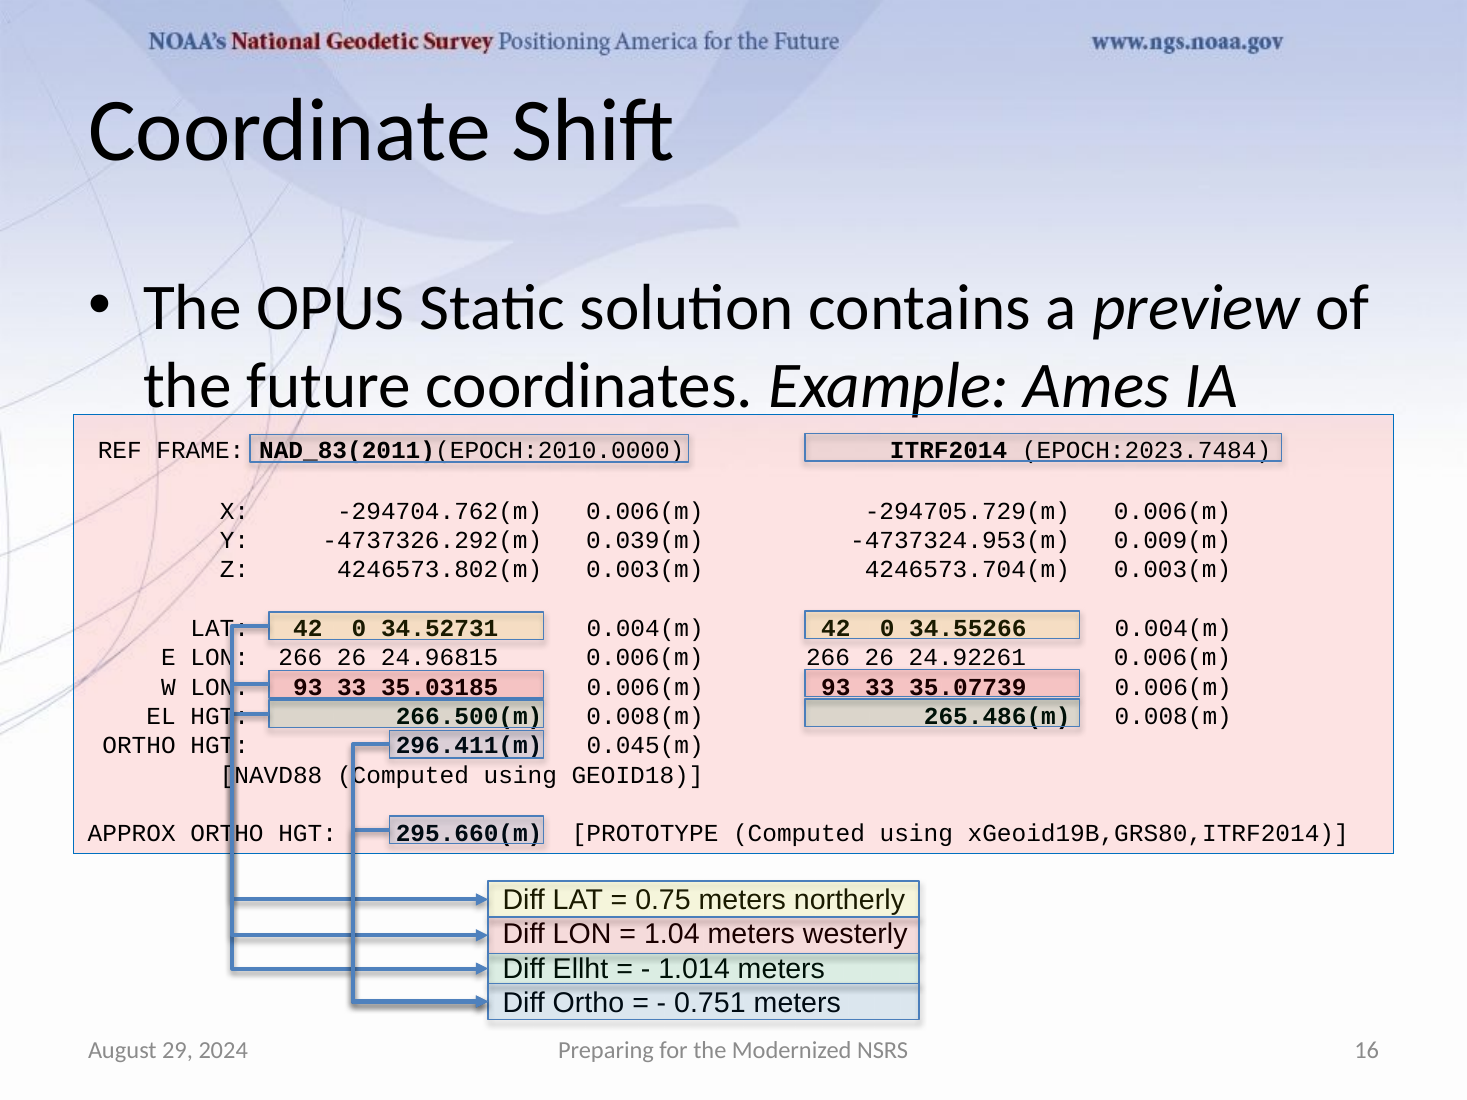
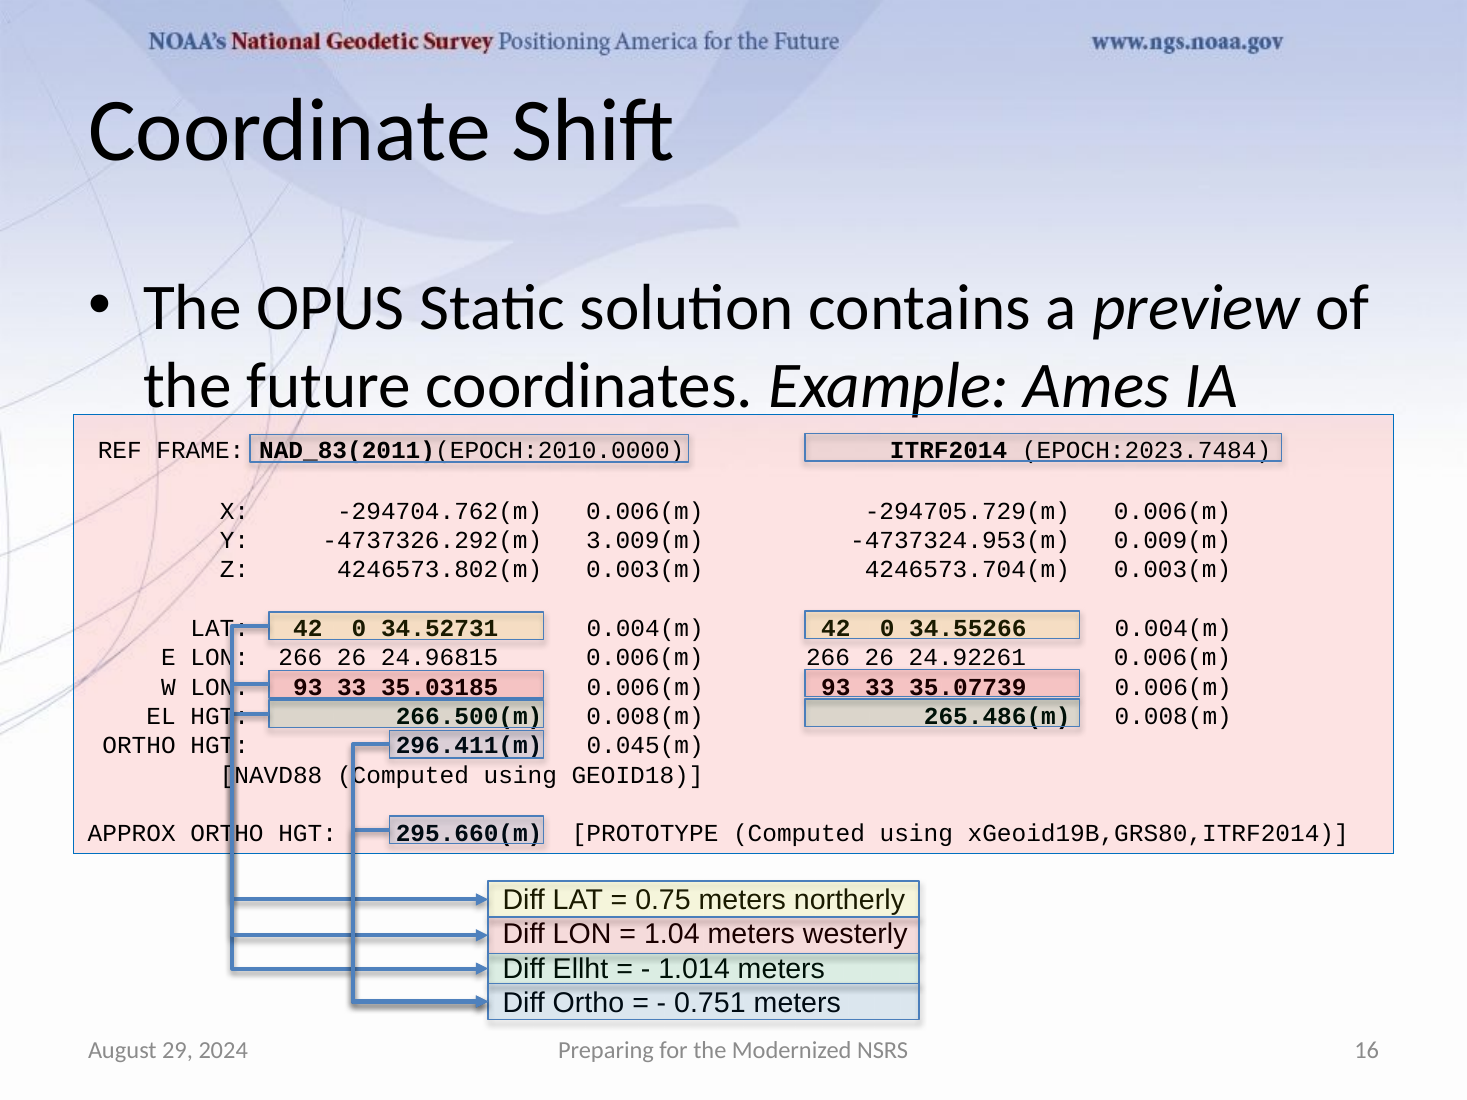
0.039(m: 0.039(m -> 3.009(m
